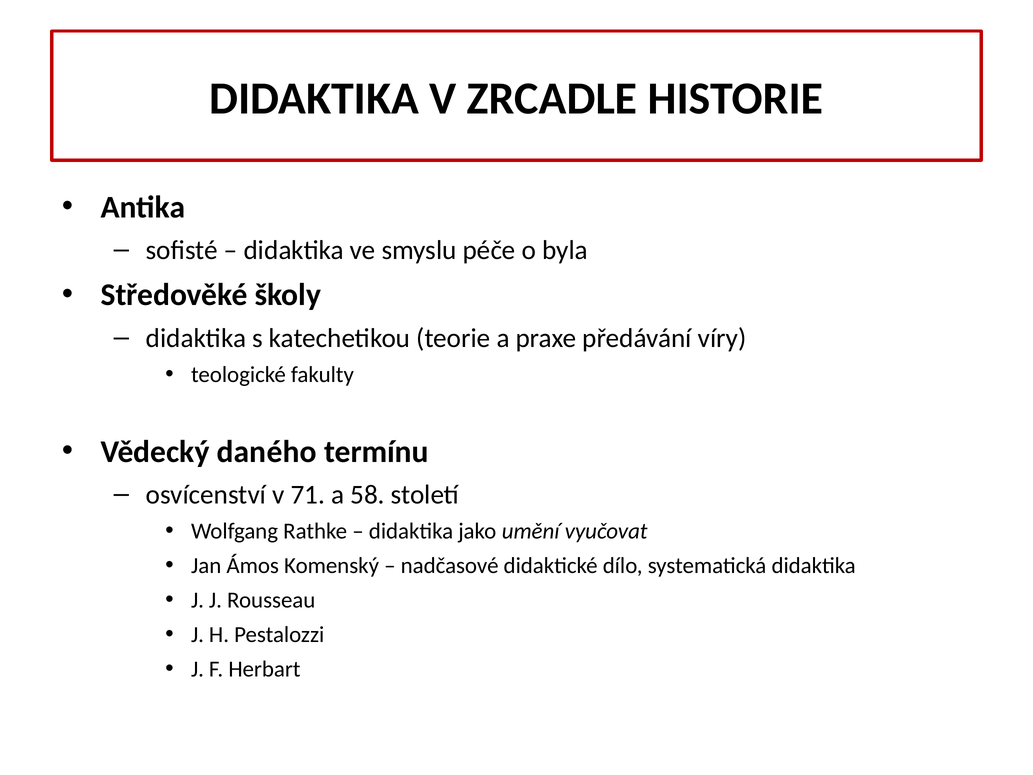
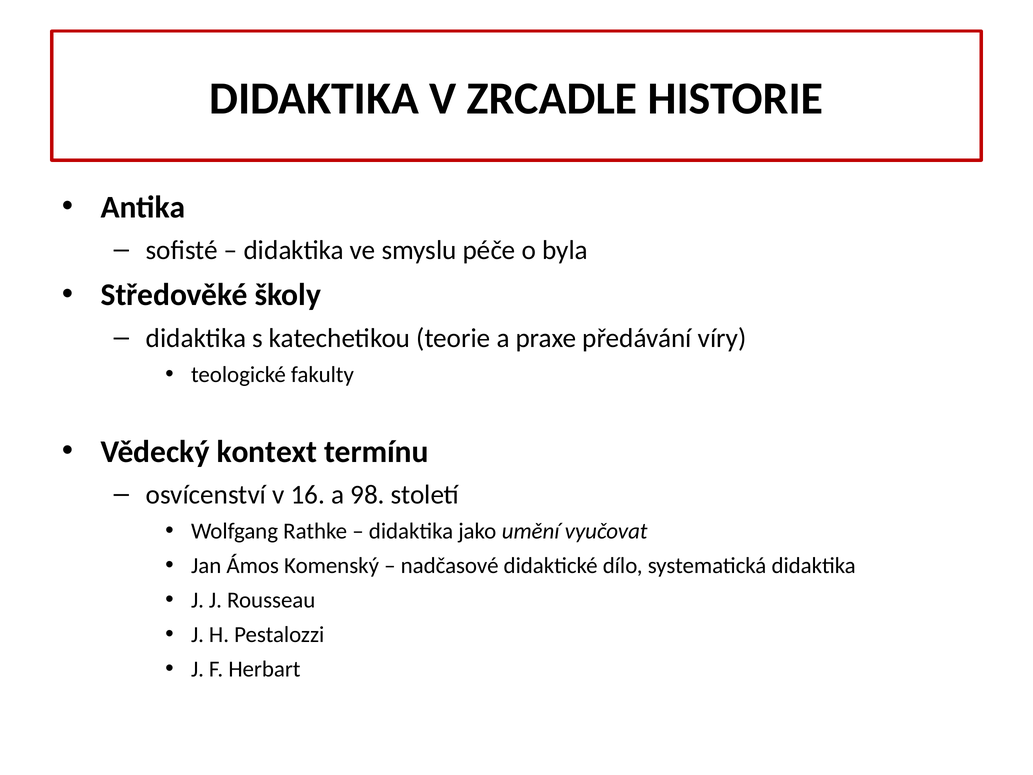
daného: daného -> kontext
71: 71 -> 16
58: 58 -> 98
